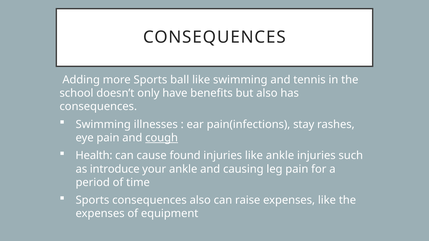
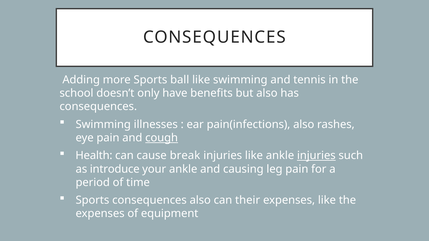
pain(infections stay: stay -> also
found: found -> break
injuries at (316, 156) underline: none -> present
raise: raise -> their
